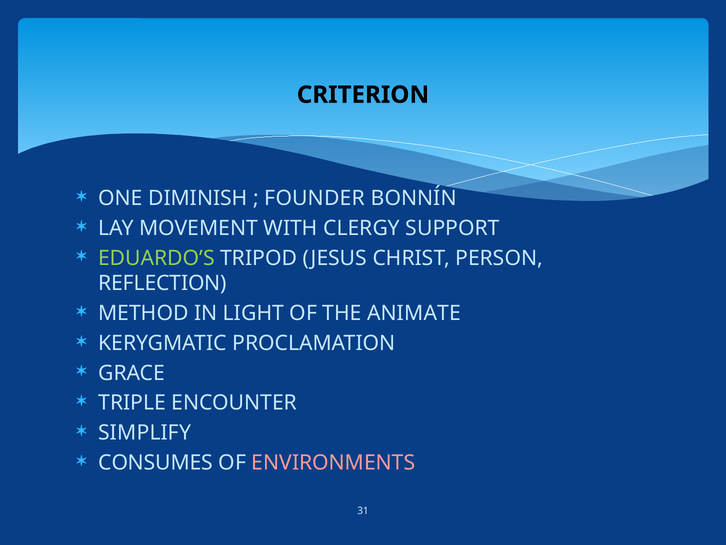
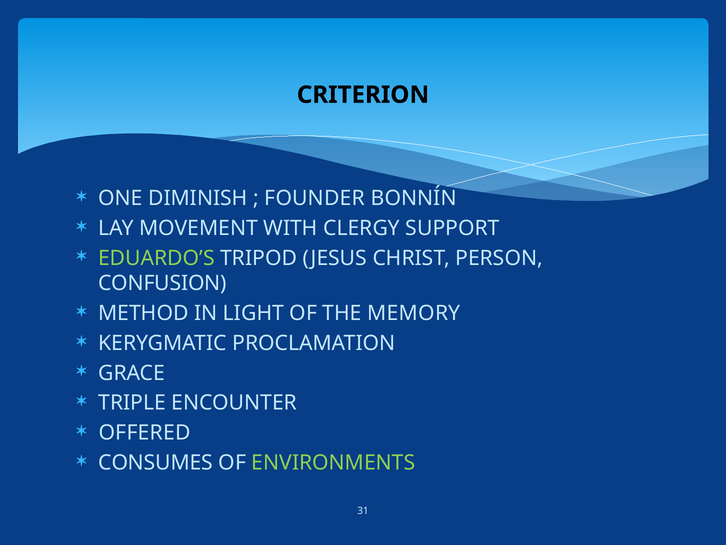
REFLECTION: REFLECTION -> CONFUSION
ANIMATE: ANIMATE -> MEMORY
SIMPLIFY: SIMPLIFY -> OFFERED
ENVIRONMENTS colour: pink -> light green
